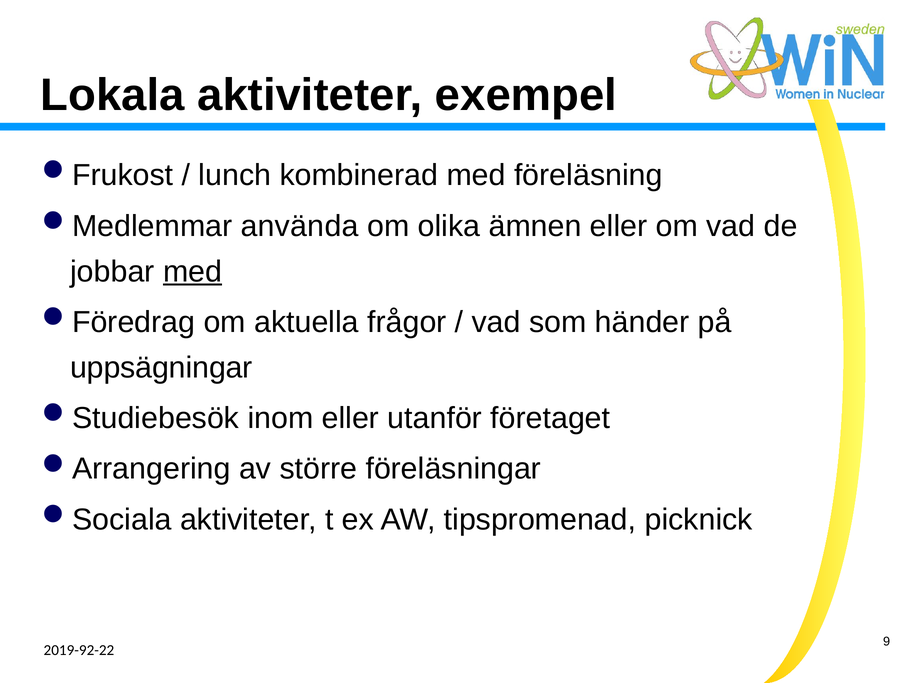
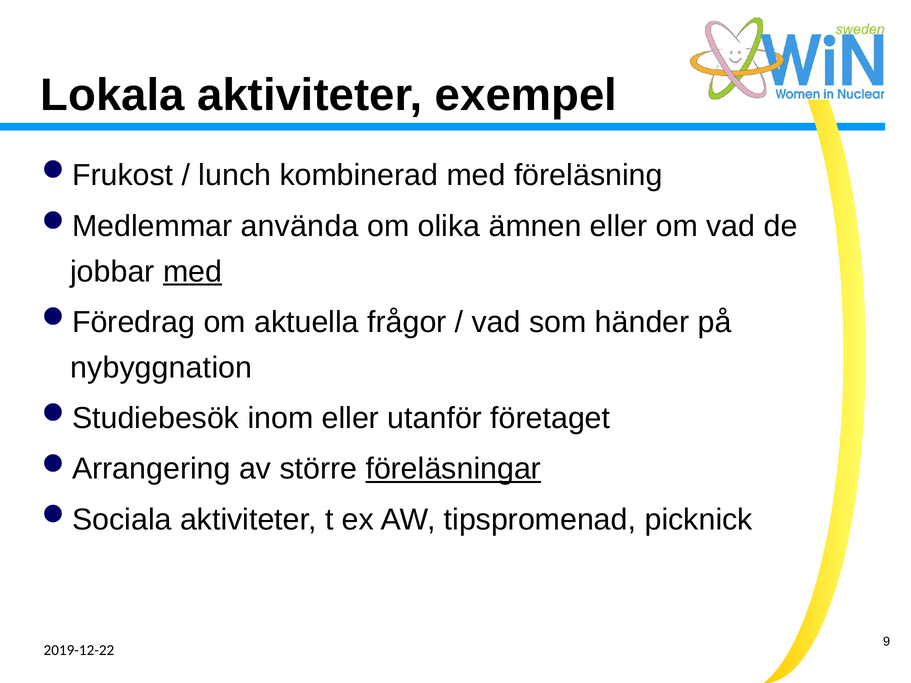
uppsägningar: uppsägningar -> nybyggnation
föreläsningar underline: none -> present
2019-92-22: 2019-92-22 -> 2019-12-22
